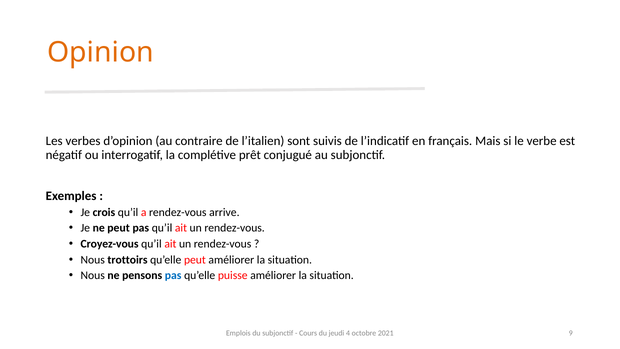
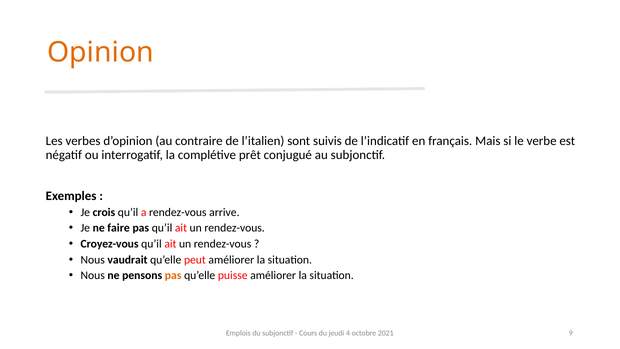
ne peut: peut -> faire
trottoirs: trottoirs -> vaudrait
pas at (173, 275) colour: blue -> orange
